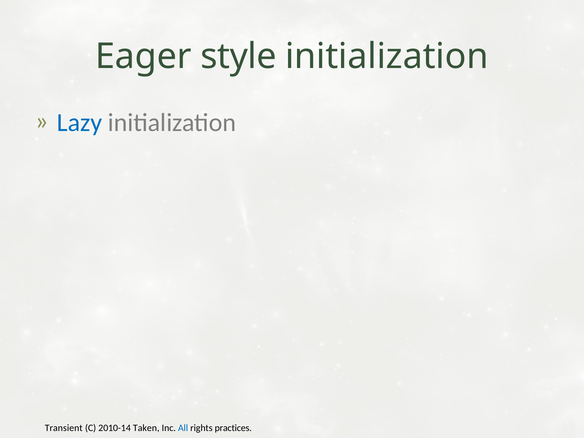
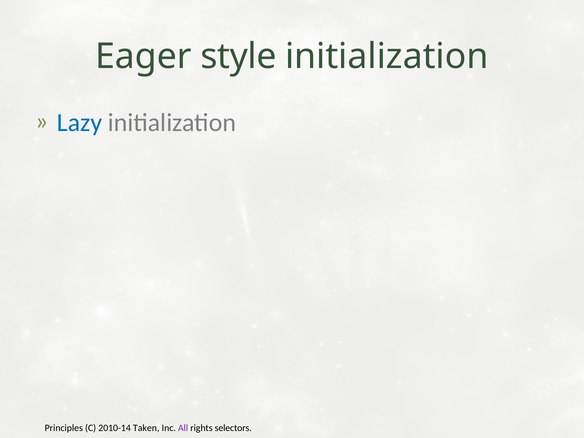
Transient: Transient -> Principles
All colour: blue -> purple
practices: practices -> selectors
